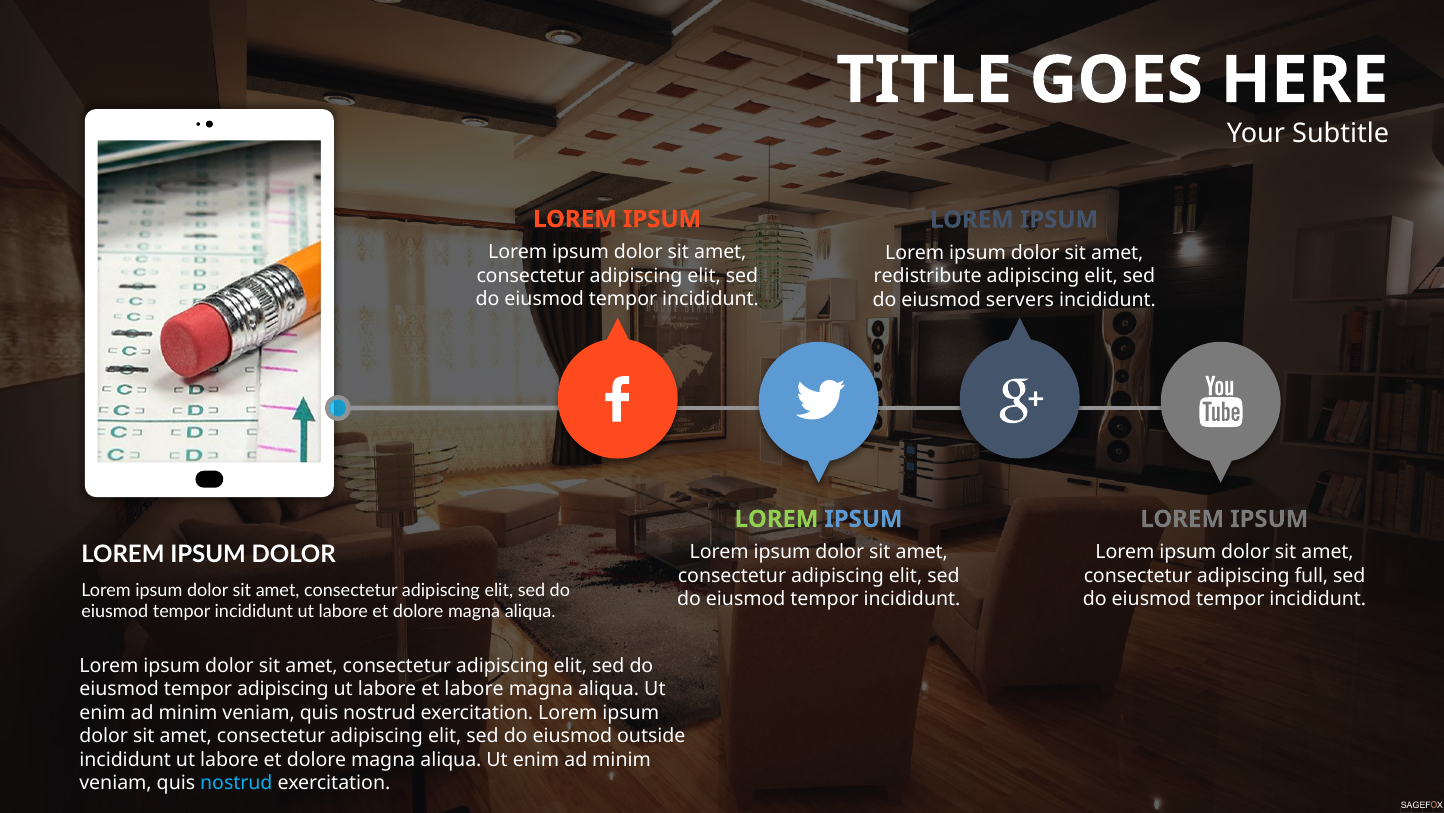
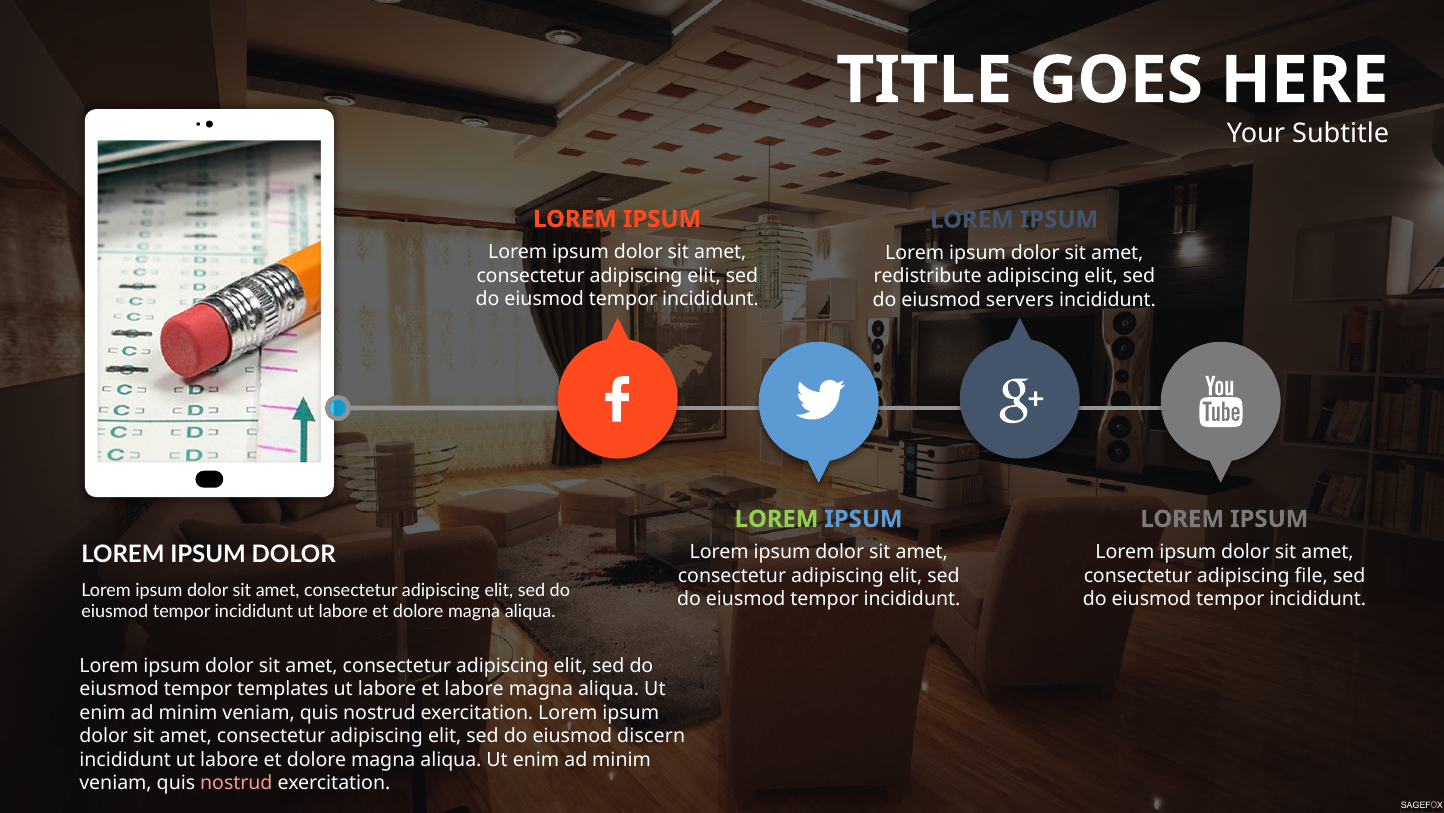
full: full -> file
tempor adipiscing: adipiscing -> templates
outside: outside -> discern
nostrud at (236, 783) colour: light blue -> pink
